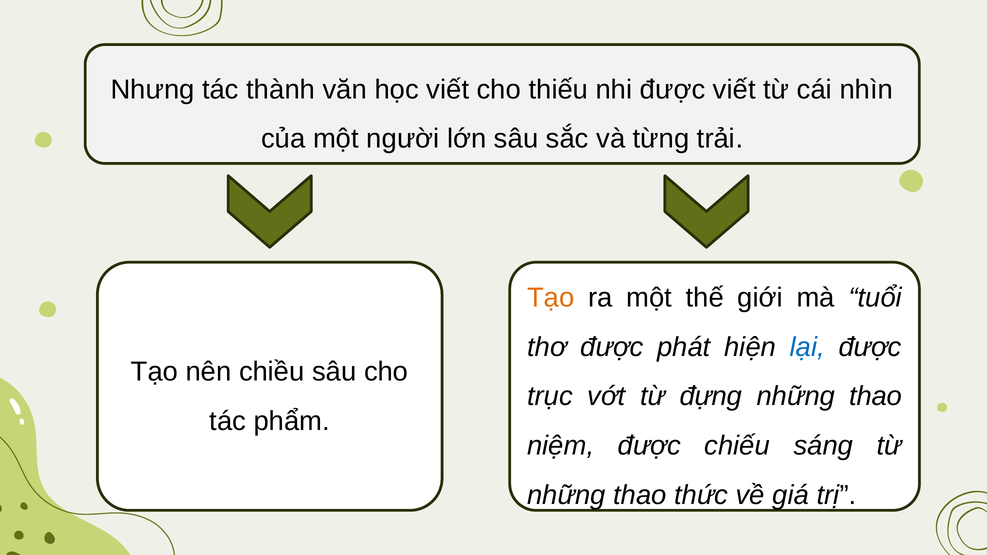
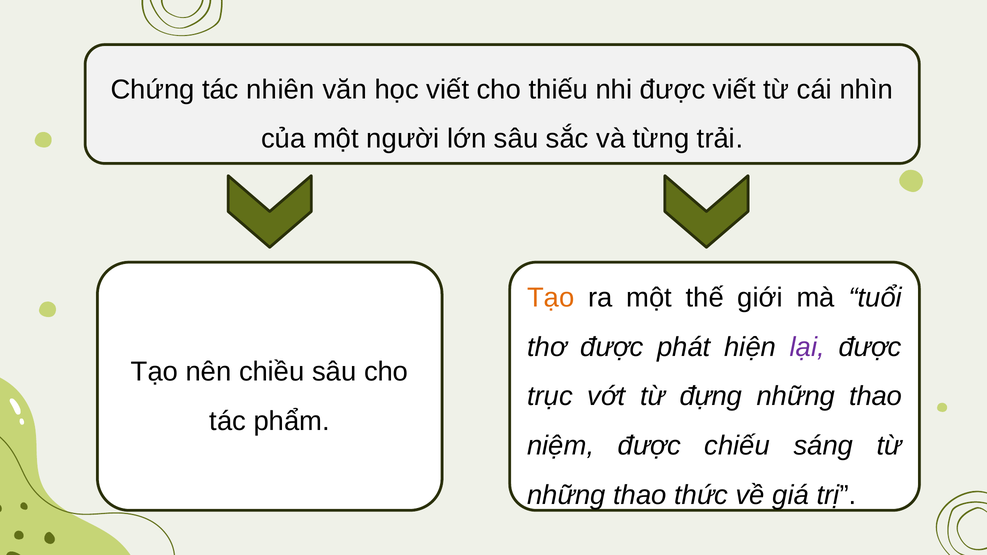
Nhưng: Nhưng -> Chứng
thành: thành -> nhiên
lại colour: blue -> purple
